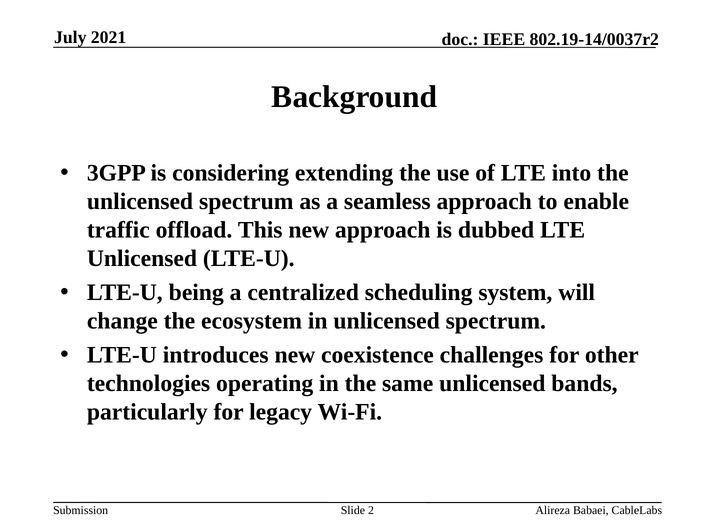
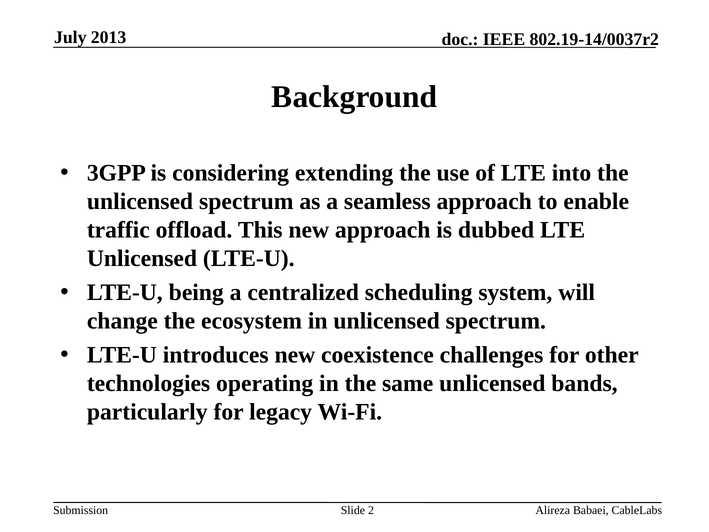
2021: 2021 -> 2013
